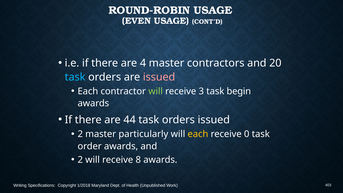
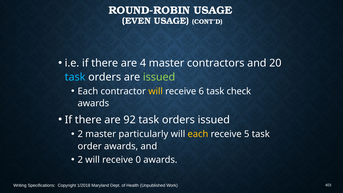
issued at (159, 77) colour: pink -> light green
will at (156, 91) colour: light green -> yellow
3: 3 -> 6
begin: begin -> check
44: 44 -> 92
0: 0 -> 5
8: 8 -> 0
